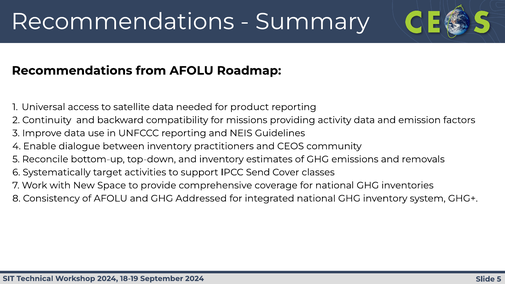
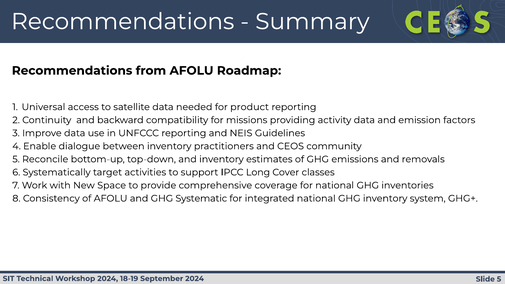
Send: Send -> Long
Addressed: Addressed -> Systematic
